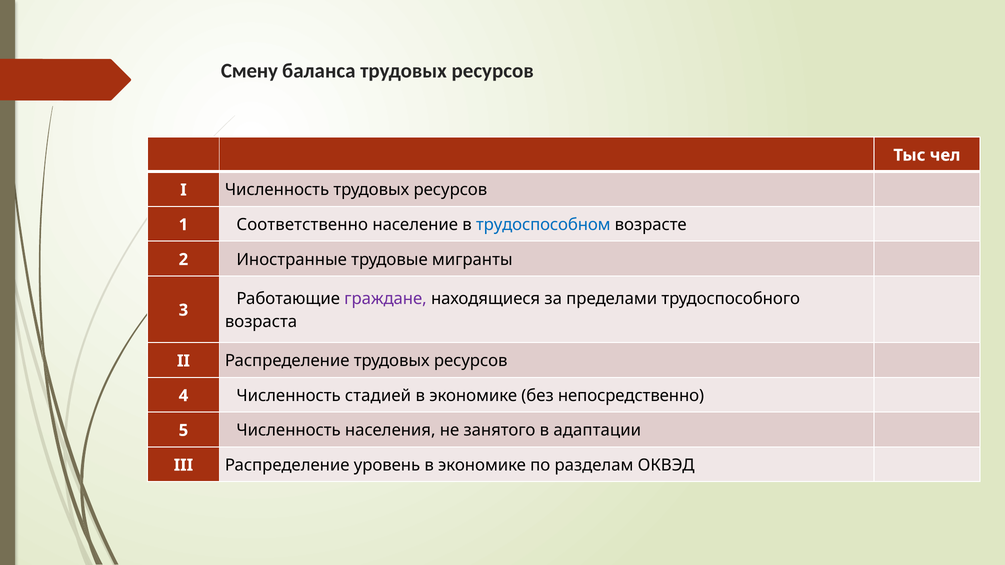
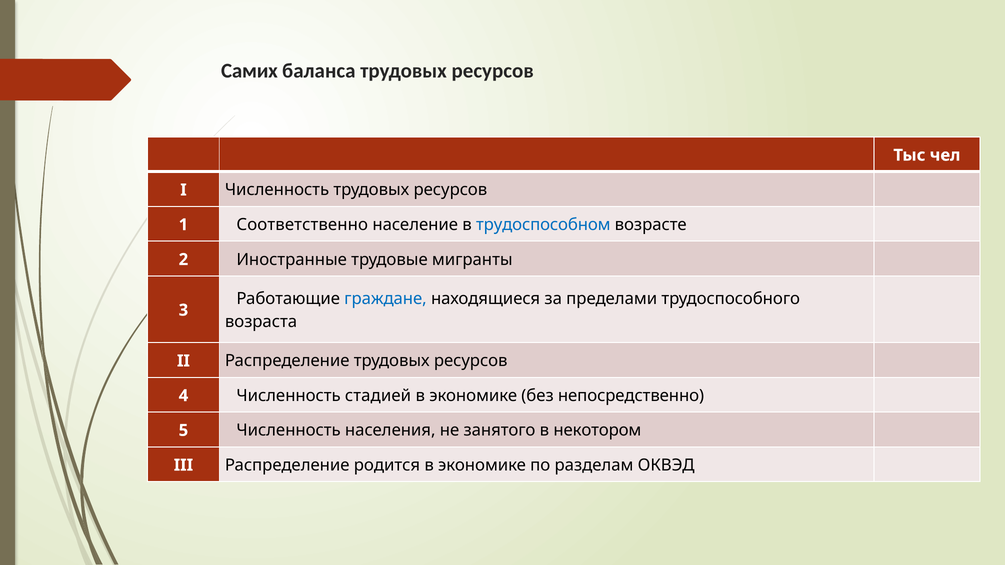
Смену: Смену -> Самих
граждане colour: purple -> blue
адаптации: адаптации -> некотором
уровень: уровень -> родится
